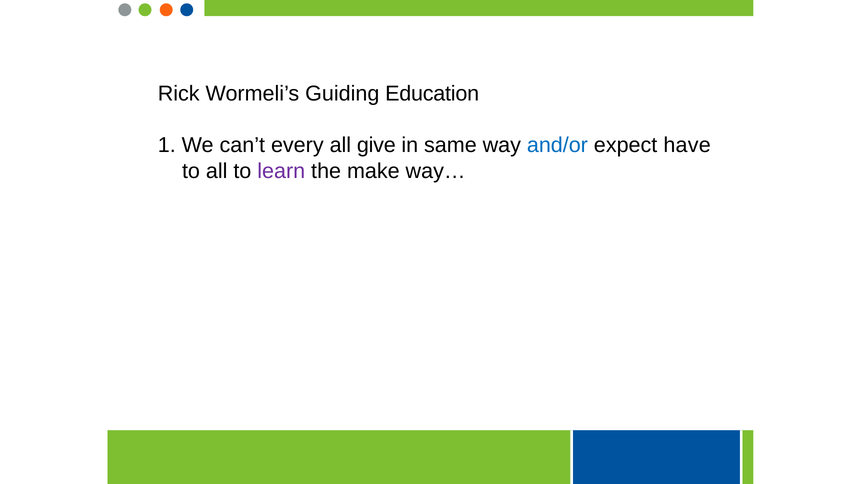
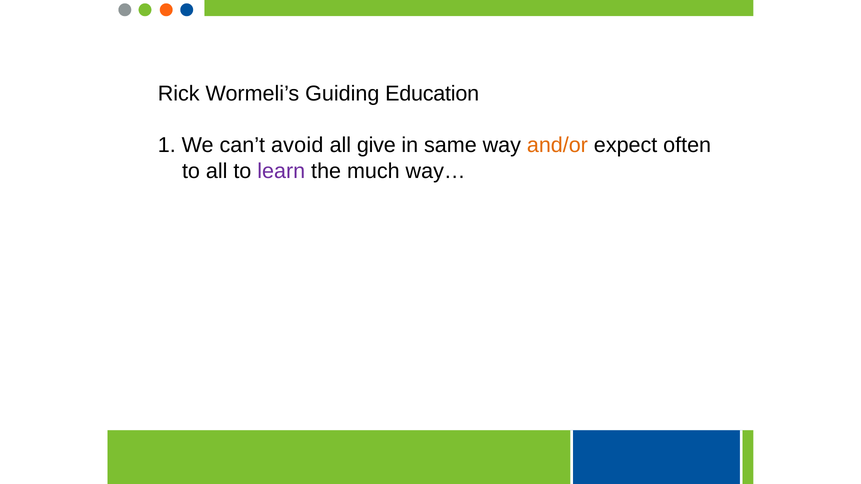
every: every -> avoid
and/or colour: blue -> orange
have: have -> often
make: make -> much
